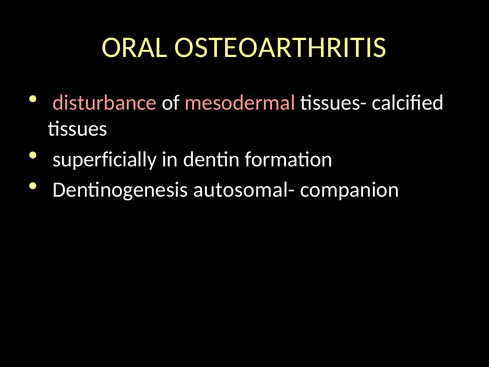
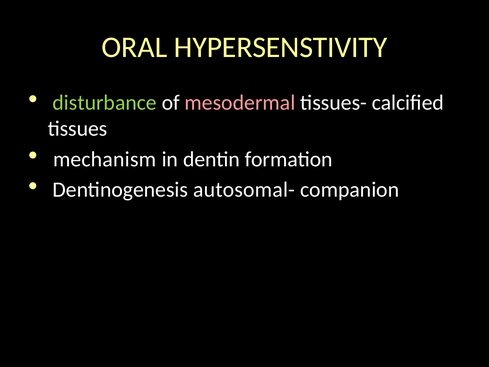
OSTEOARTHRITIS: OSTEOARTHRITIS -> HYPERSENSTIVITY
disturbance colour: pink -> light green
superficially: superficially -> mechanism
